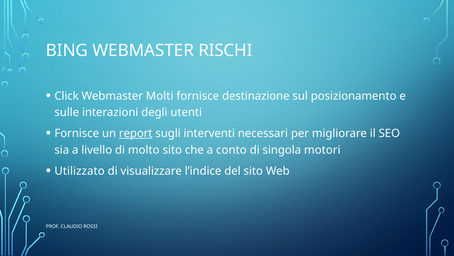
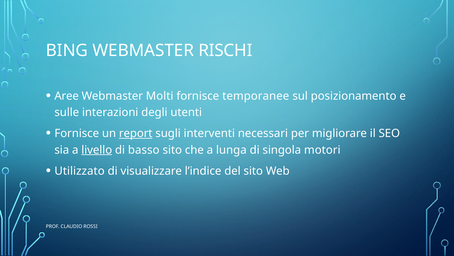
Click: Click -> Aree
destinazione: destinazione -> temporanee
livello underline: none -> present
molto: molto -> basso
conto: conto -> lunga
